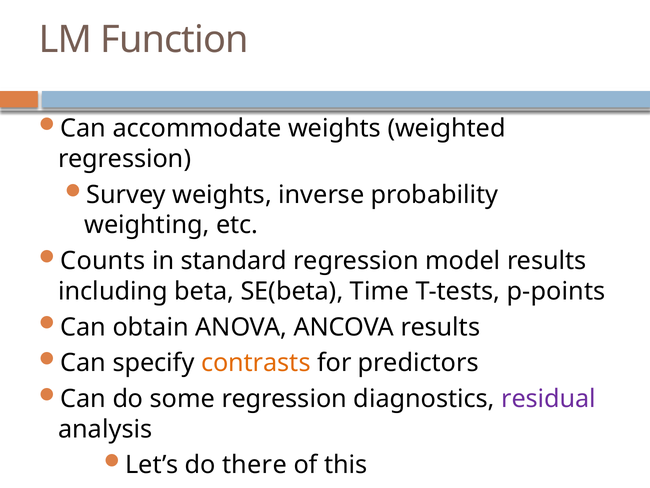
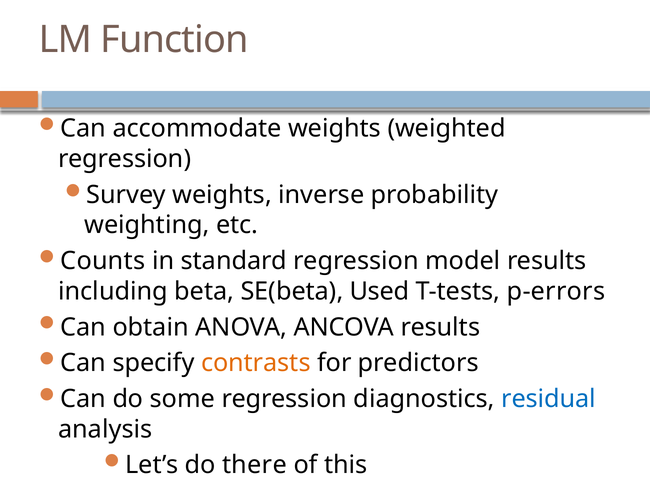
Time: Time -> Used
p-points: p-points -> p-errors
residual colour: purple -> blue
